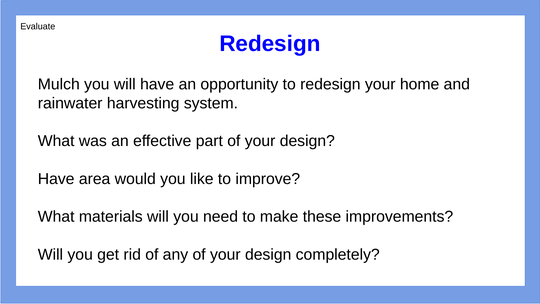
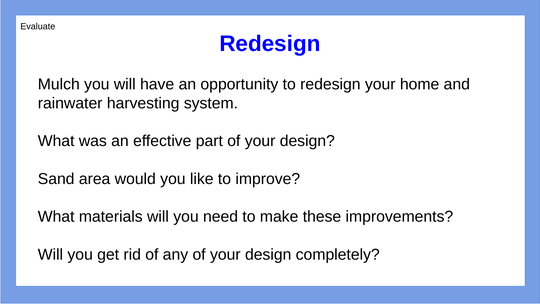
Have at (56, 179): Have -> Sand
